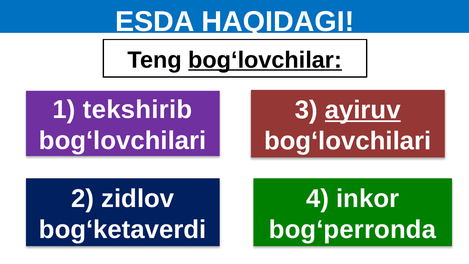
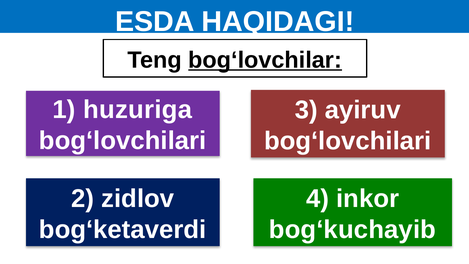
tekshirib: tekshirib -> huzuriga
ayiruv underline: present -> none
bog‘perronda: bog‘perronda -> bog‘kuchayib
